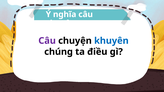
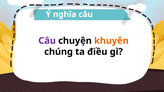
khuyên colour: blue -> orange
